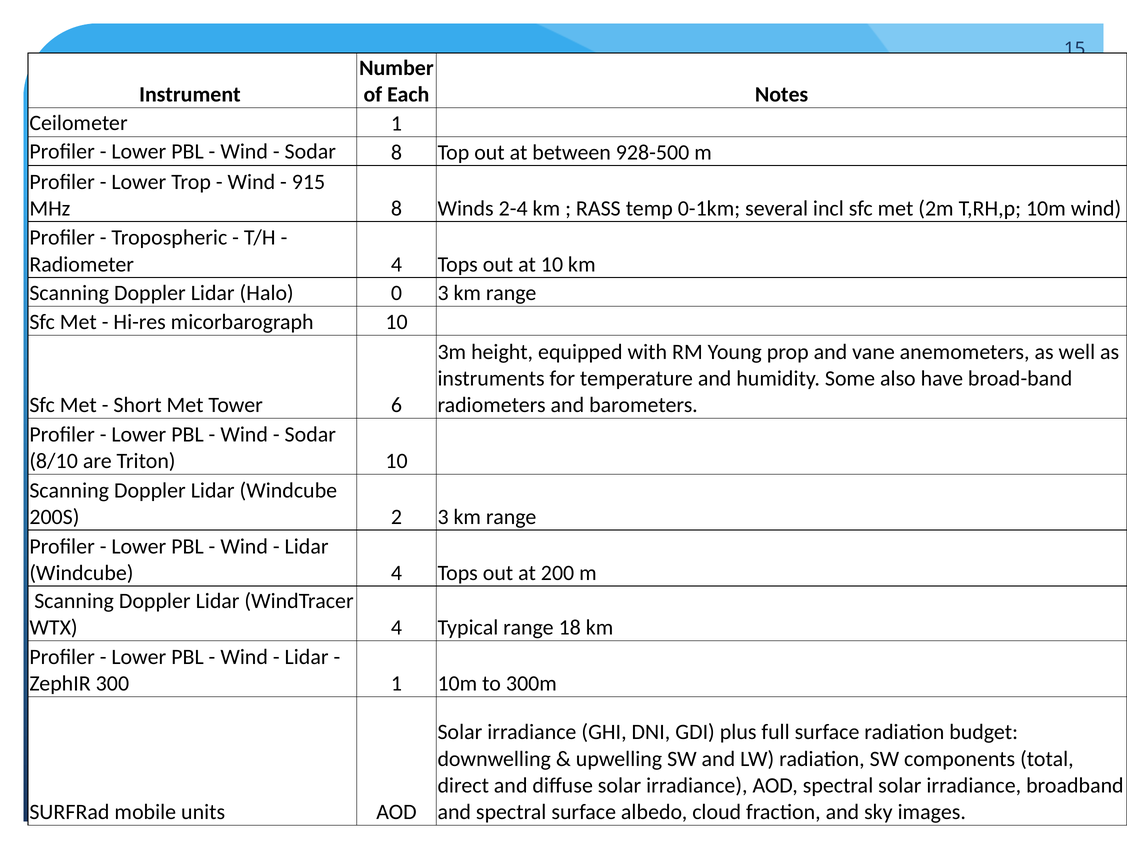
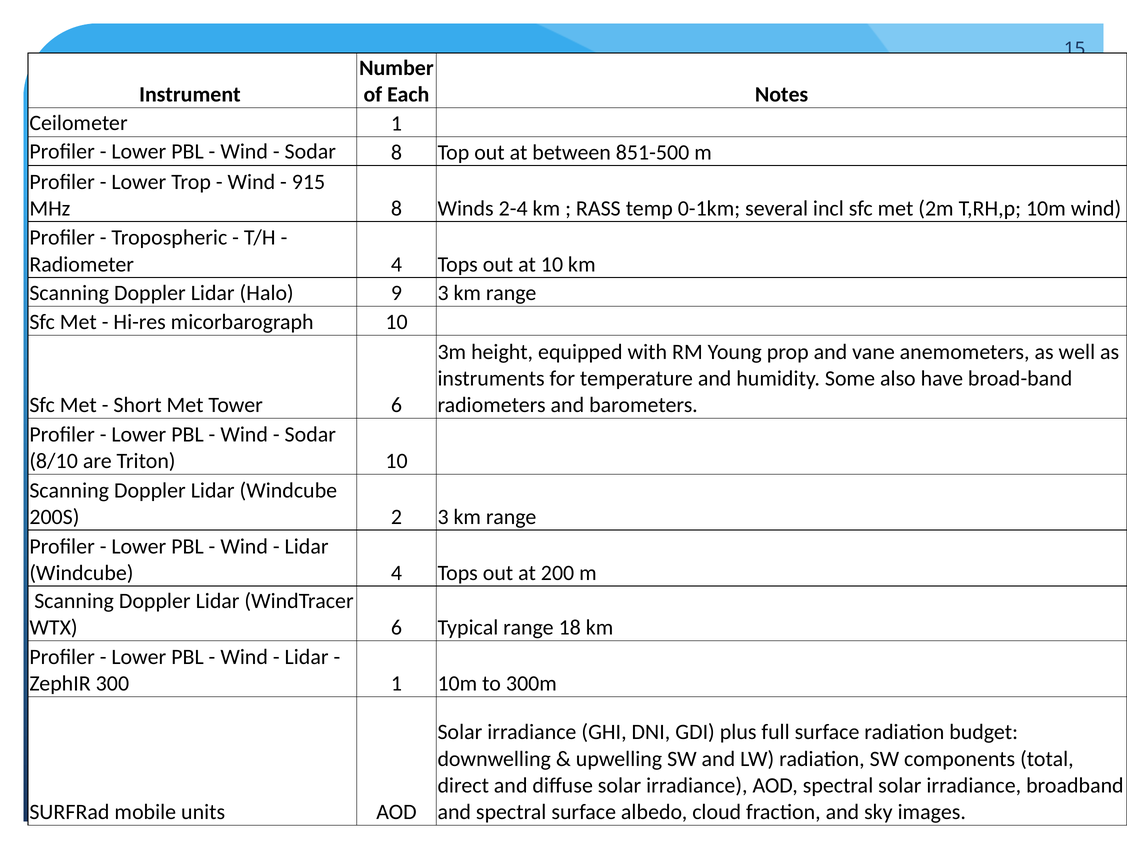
928-500: 928-500 -> 851-500
0: 0 -> 9
WTX 4: 4 -> 6
